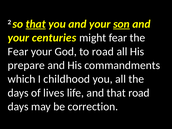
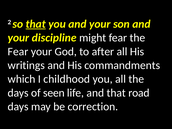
son underline: present -> none
centuries: centuries -> discipline
to road: road -> after
prepare: prepare -> writings
lives: lives -> seen
